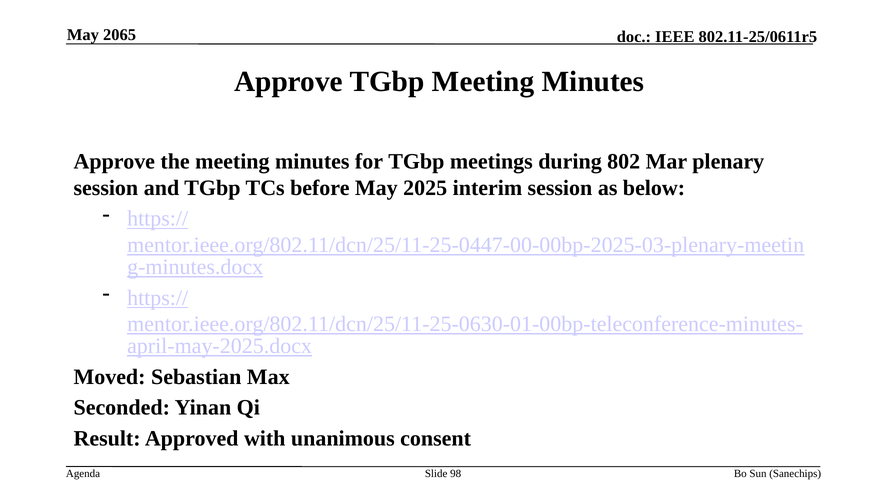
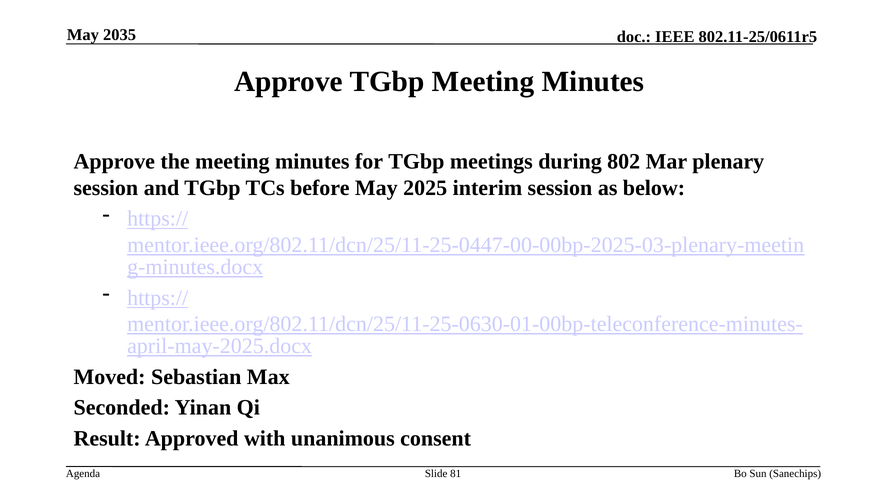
2065: 2065 -> 2035
98: 98 -> 81
